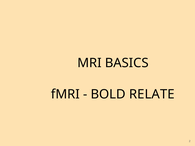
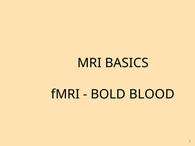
RELATE: RELATE -> BLOOD
